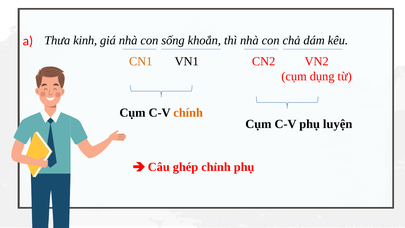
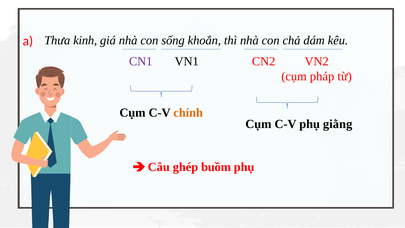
CN1 colour: orange -> purple
dụng: dụng -> pháp
luyện: luyện -> giằng
chỉnh: chỉnh -> buồm
